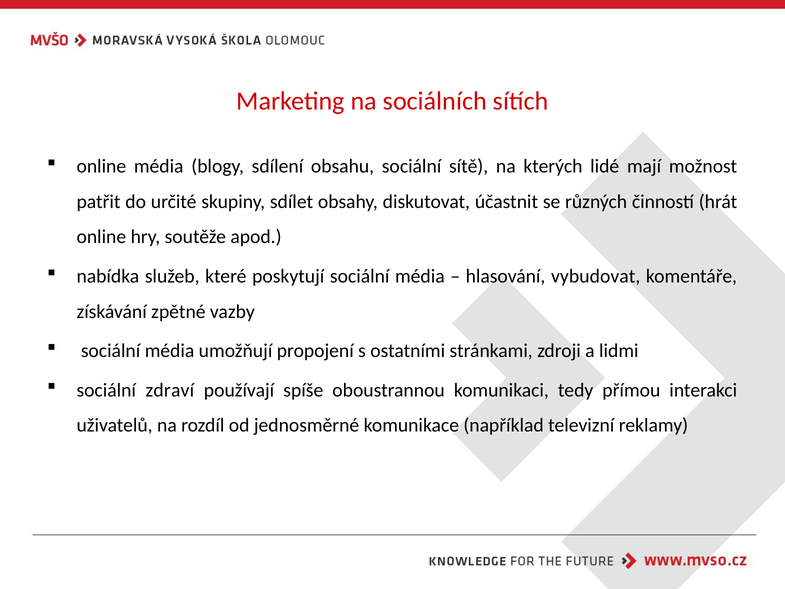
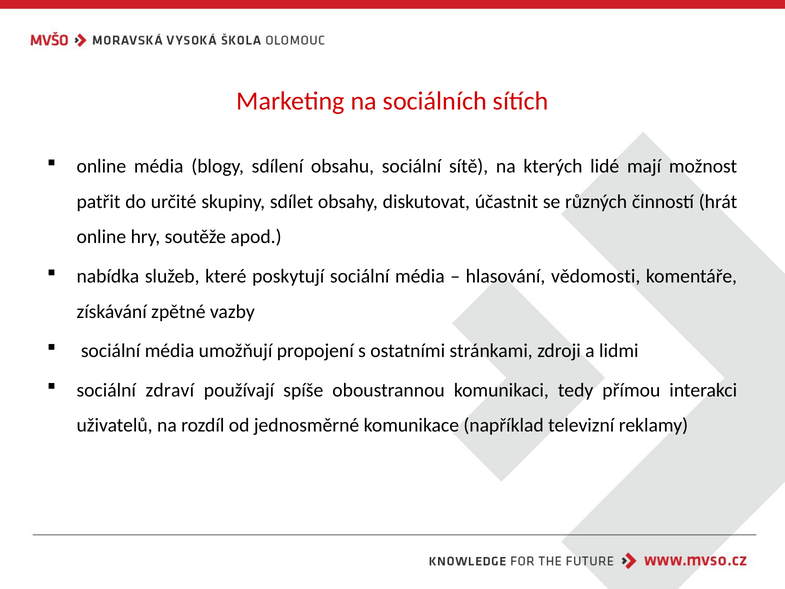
vybudovat: vybudovat -> vědomosti
